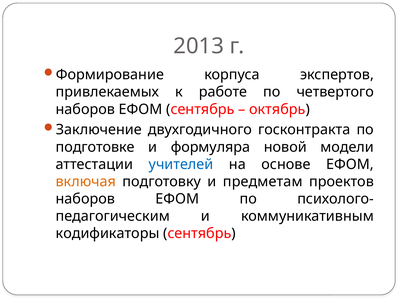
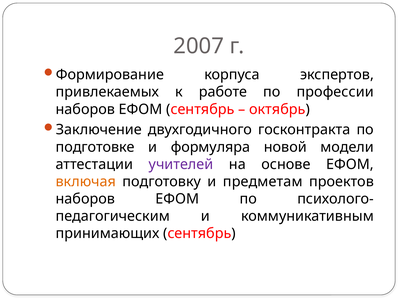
2013: 2013 -> 2007
четвертого: четвертого -> профессии
учителей colour: blue -> purple
кодификаторы: кодификаторы -> принимающих
